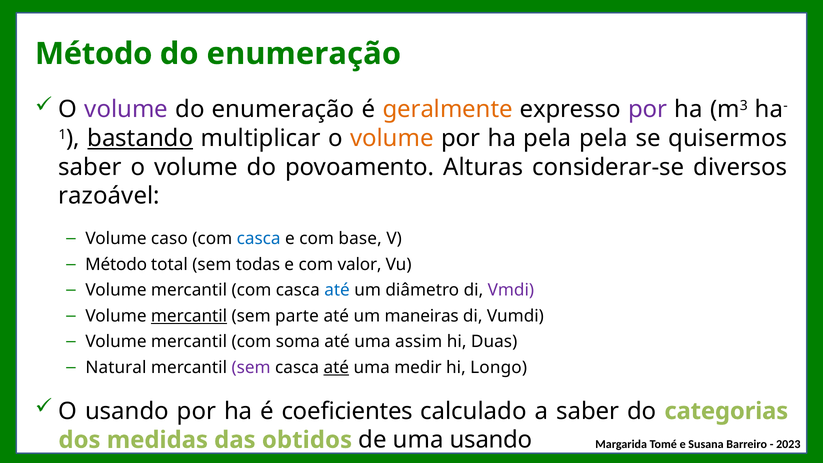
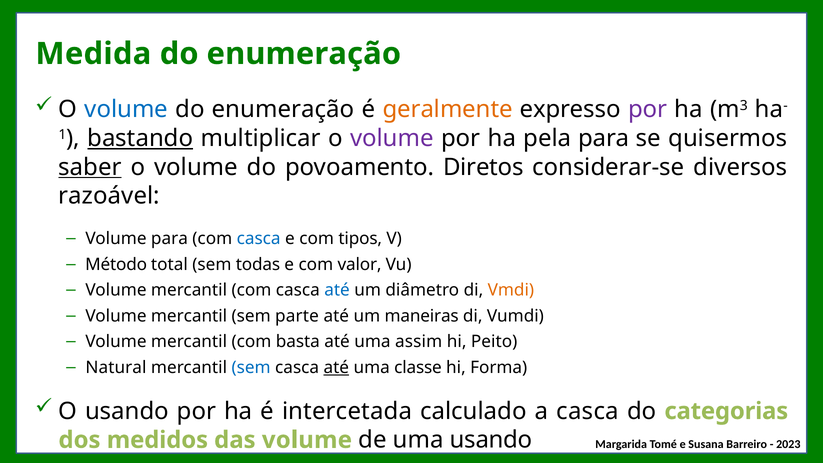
Método at (94, 54): Método -> Medida
volume at (126, 110) colour: purple -> blue
volume at (392, 138) colour: orange -> purple
pela pela: pela -> para
saber at (90, 167) underline: none -> present
Alturas: Alturas -> Diretos
Volume caso: caso -> para
base: base -> tipos
Vmdi colour: purple -> orange
mercantil at (189, 316) underline: present -> none
soma: soma -> basta
Duas: Duas -> Peito
sem at (251, 367) colour: purple -> blue
medir: medir -> classe
Longo: Longo -> Forma
coeficientes: coeficientes -> intercetada
a saber: saber -> casca
medidas: medidas -> medidos
das obtidos: obtidos -> volume
